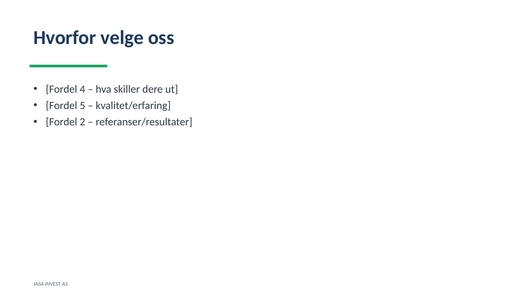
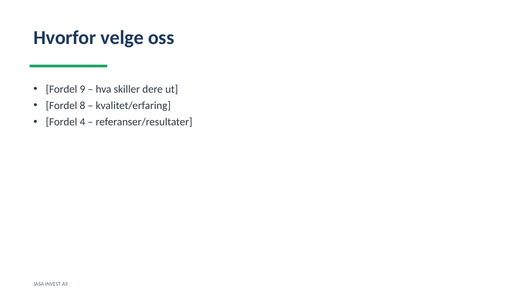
4: 4 -> 9
5: 5 -> 8
2: 2 -> 4
